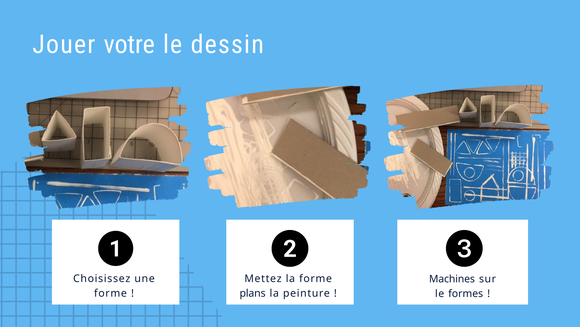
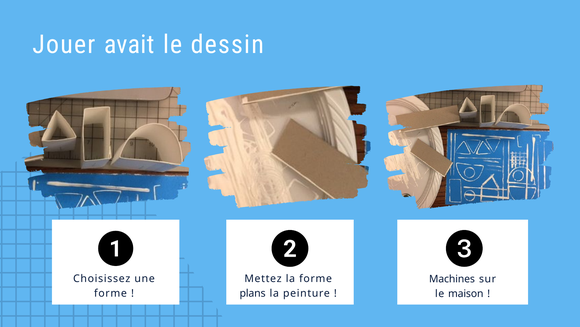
votre: votre -> avait
formes: formes -> maison
